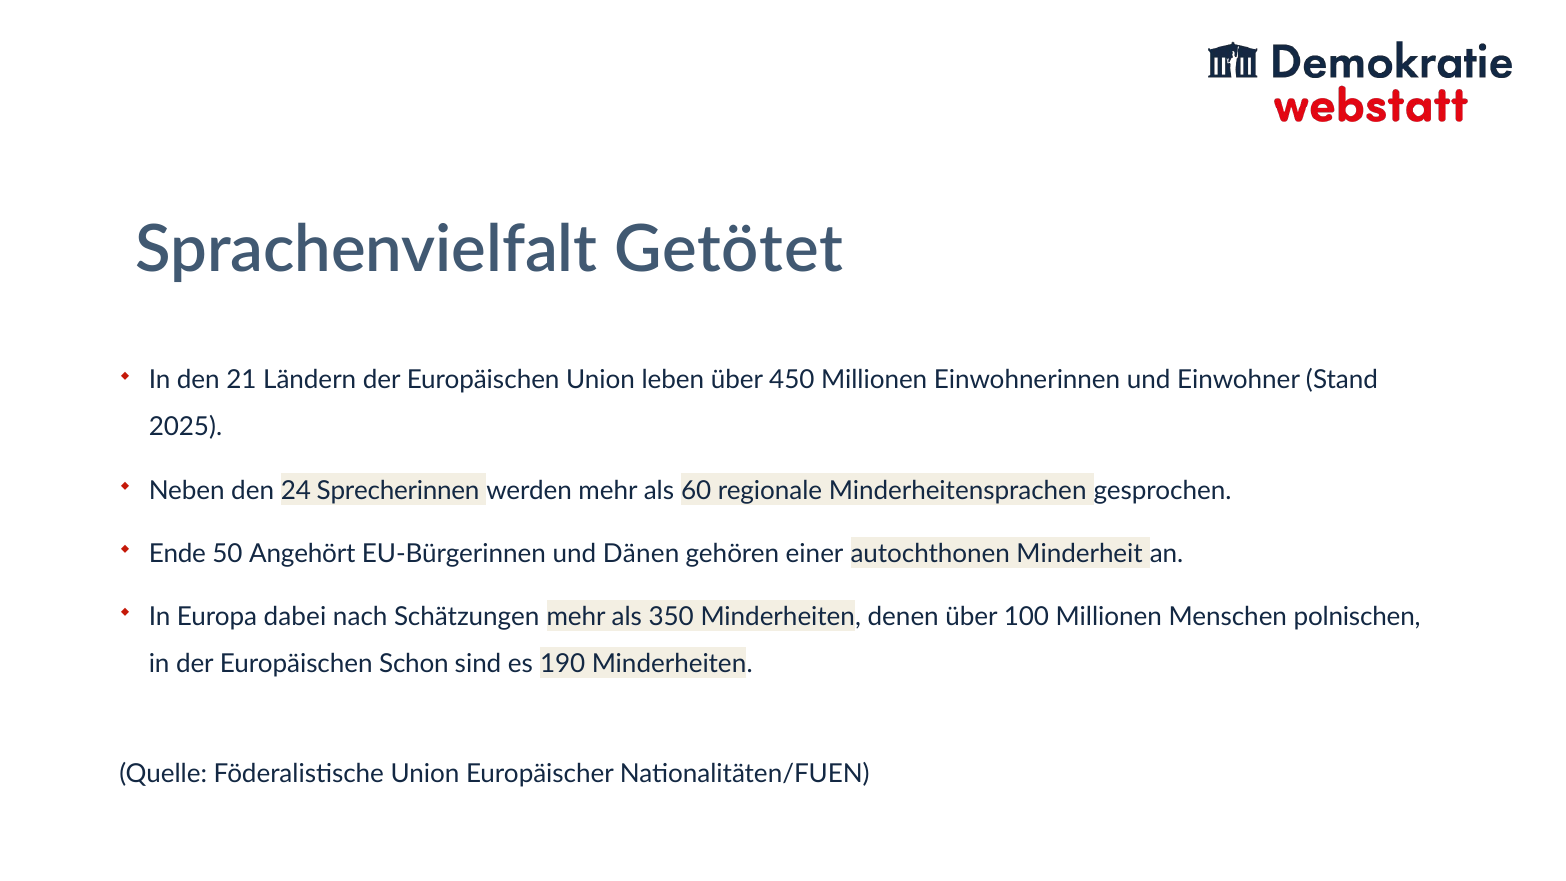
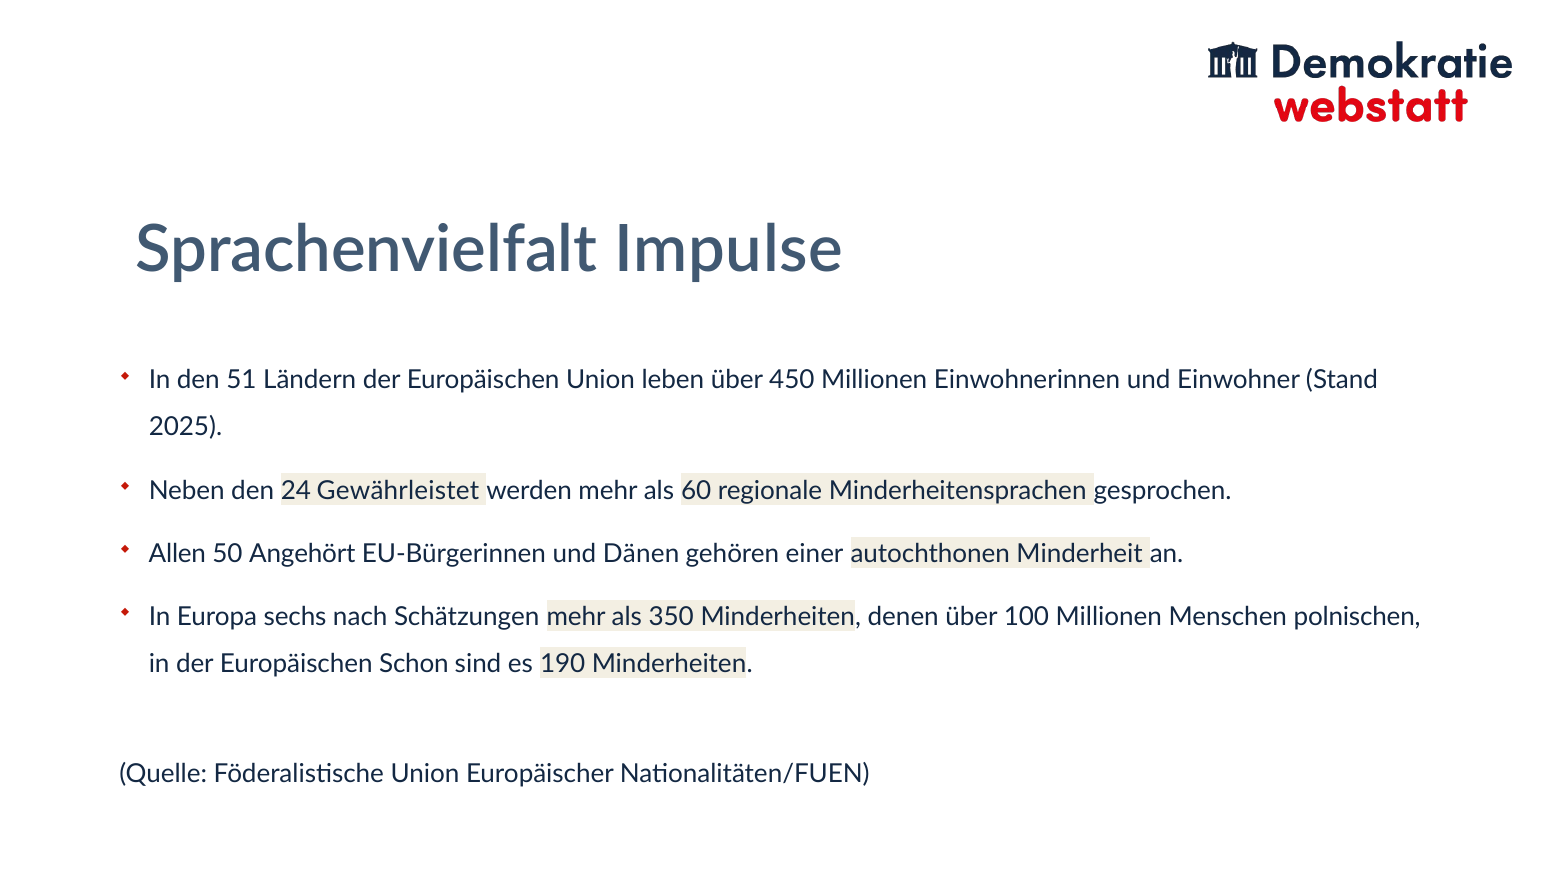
Getötet: Getötet -> Impulse
21: 21 -> 51
Sprecherinnen: Sprecherinnen -> Gewährleistet
Ende: Ende -> Allen
dabei: dabei -> sechs
